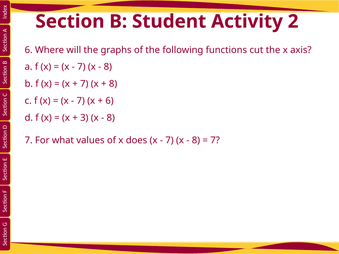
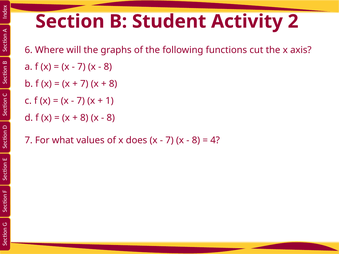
6 at (109, 101): 6 -> 1
3 at (84, 118): 3 -> 8
7 at (215, 140): 7 -> 4
